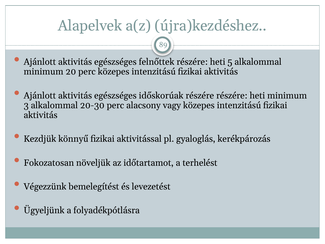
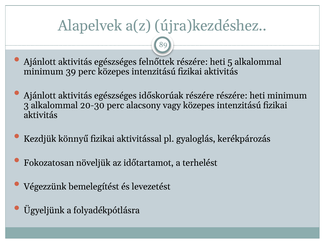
20: 20 -> 39
